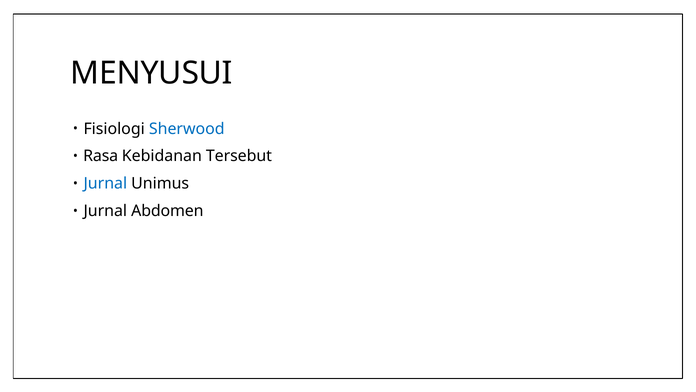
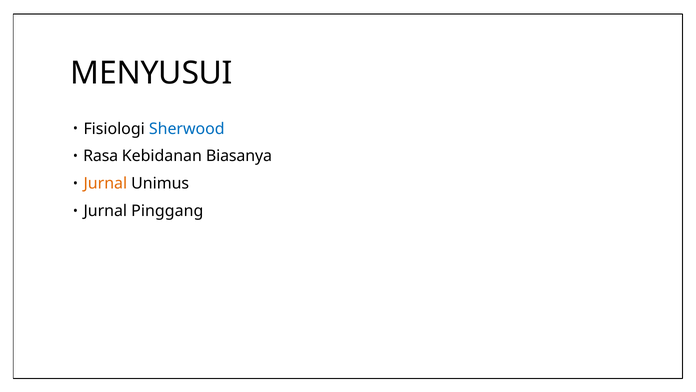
Tersebut: Tersebut -> Biasanya
Jurnal at (105, 183) colour: blue -> orange
Abdomen: Abdomen -> Pinggang
